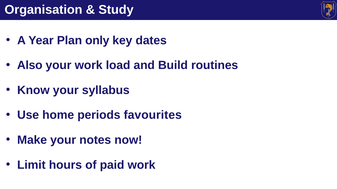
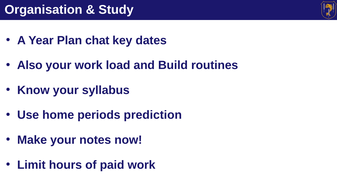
only: only -> chat
favourites: favourites -> prediction
